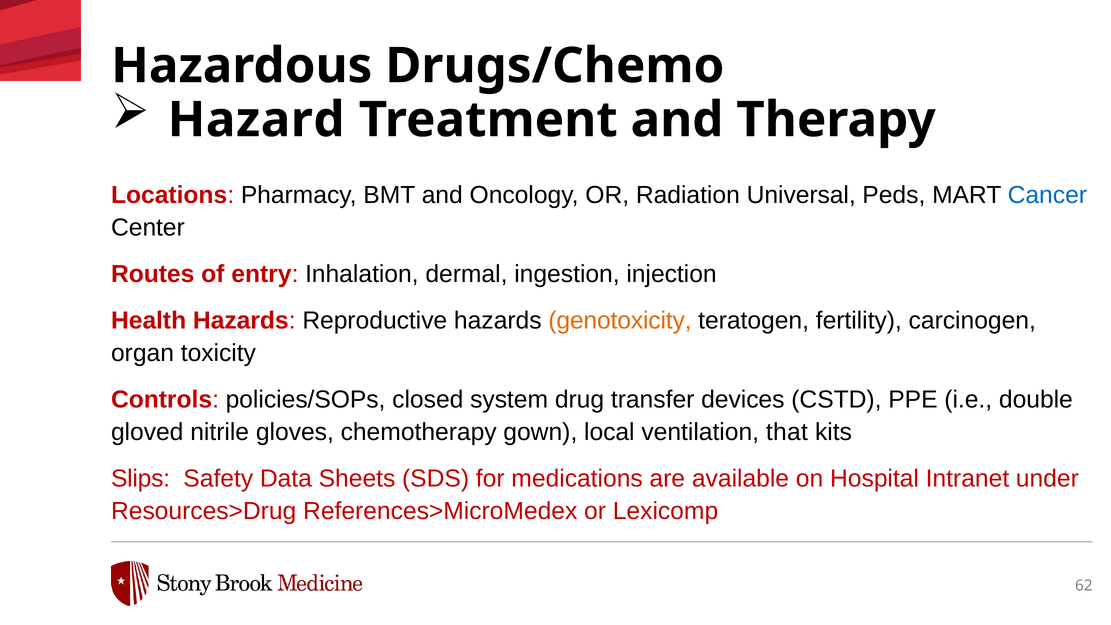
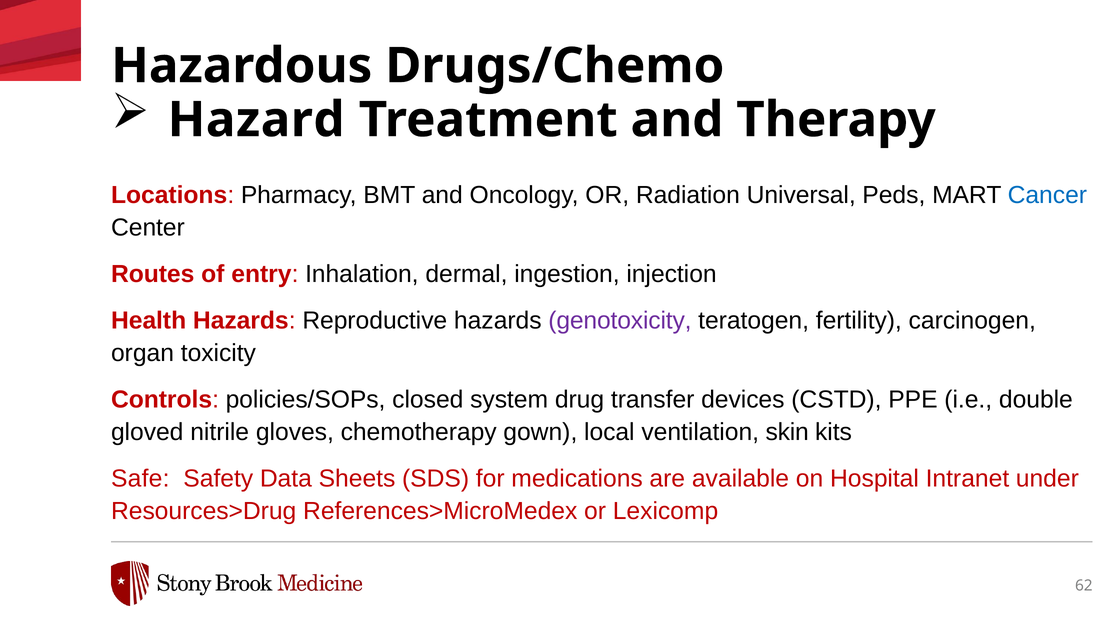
genotoxicity colour: orange -> purple
that: that -> skin
Slips: Slips -> Safe
